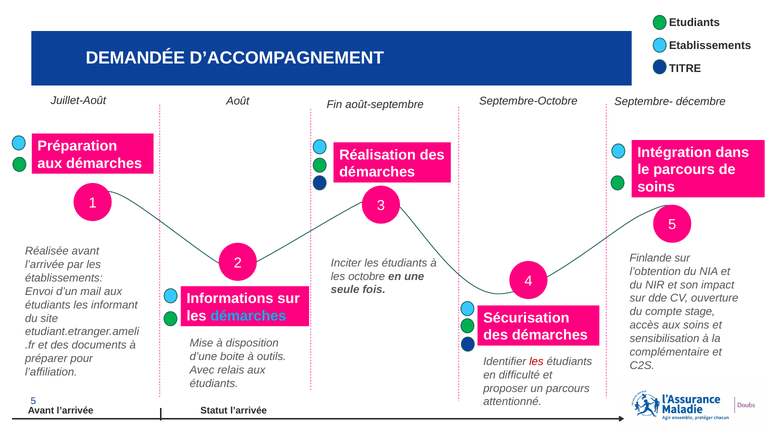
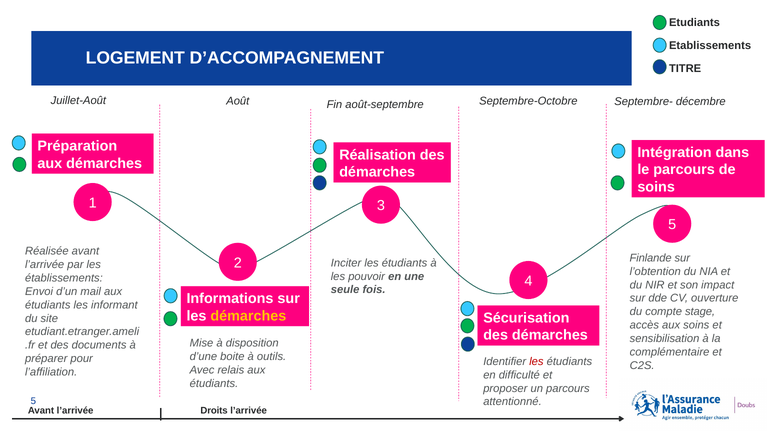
DEMANDÉE: DEMANDÉE -> LOGEMENT
octobre: octobre -> pouvoir
démarches at (248, 316) colour: light blue -> yellow
Statut: Statut -> Droits
